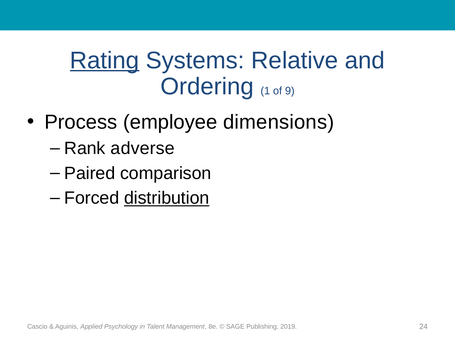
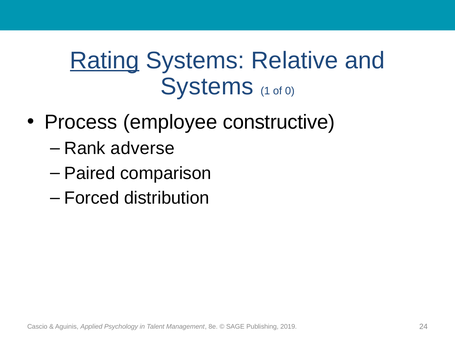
Ordering at (207, 86): Ordering -> Systems
9: 9 -> 0
dimensions: dimensions -> constructive
distribution underline: present -> none
